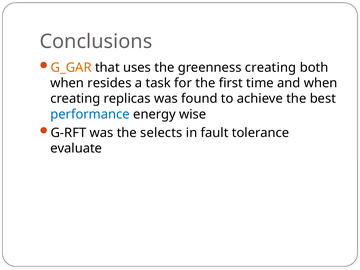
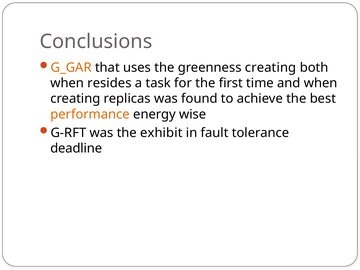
performance colour: blue -> orange
selects: selects -> exhibit
evaluate: evaluate -> deadline
